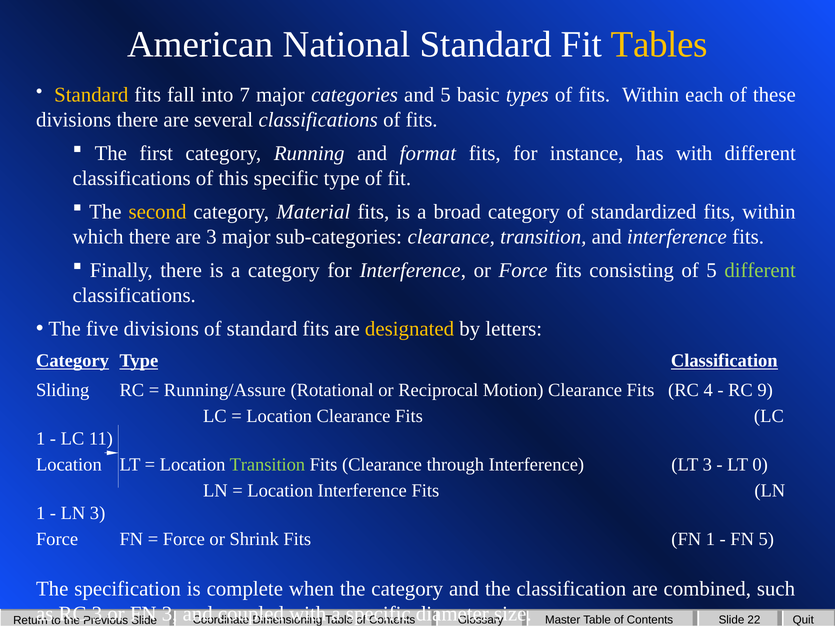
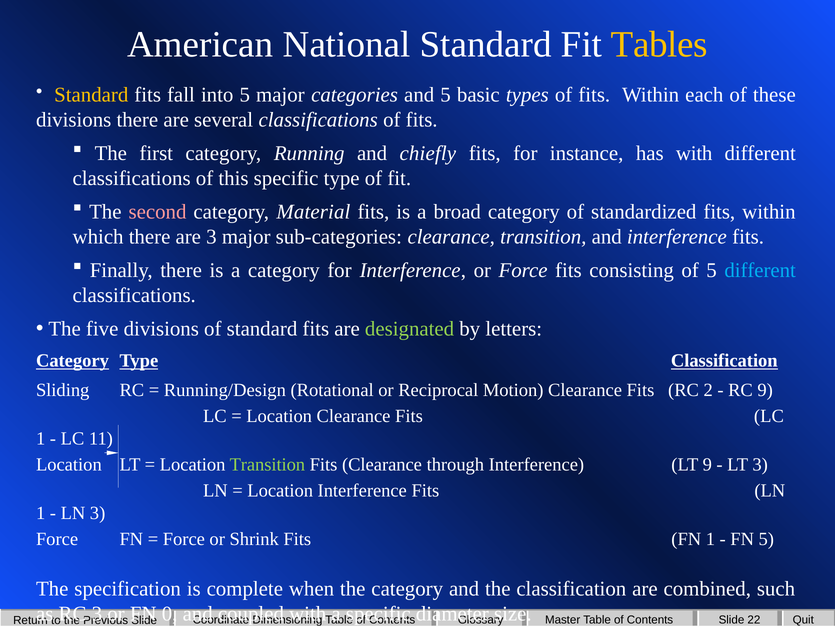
into 7: 7 -> 5
format: format -> chiefly
second colour: yellow -> pink
different at (760, 270) colour: light green -> light blue
designated colour: yellow -> light green
Running/Assure: Running/Assure -> Running/Design
4: 4 -> 2
LT 3: 3 -> 9
LT 0: 0 -> 3
3 at (170, 613): 3 -> 0
